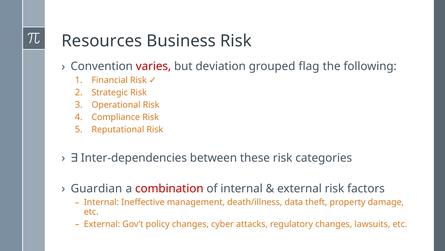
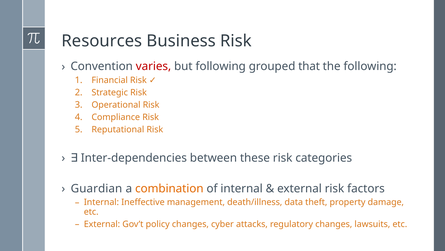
but deviation: deviation -> following
flag: flag -> that
combination colour: red -> orange
